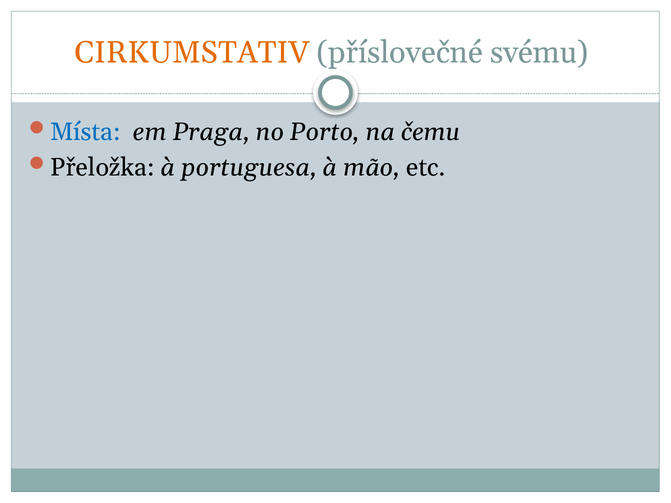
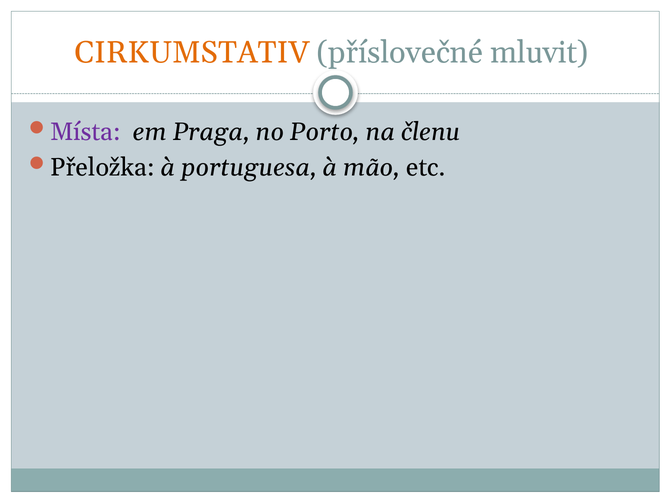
svému: svému -> mluvit
Místa colour: blue -> purple
čemu: čemu -> členu
